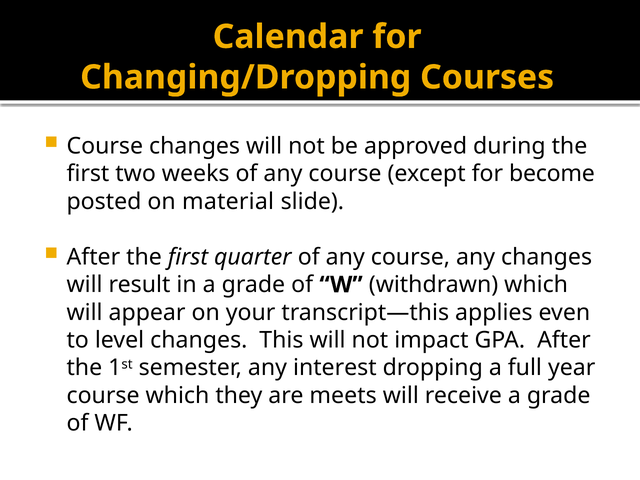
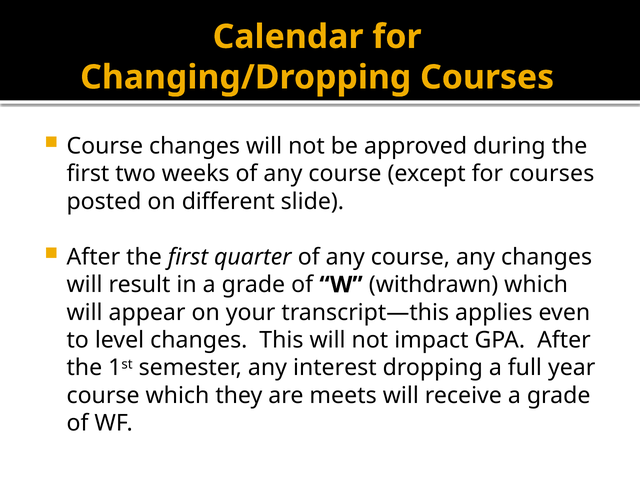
for become: become -> courses
material: material -> different
